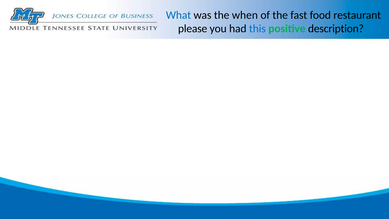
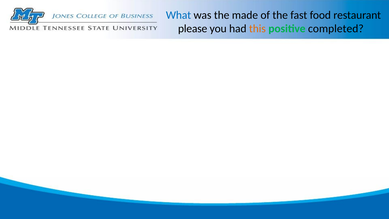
when: when -> made
this colour: blue -> orange
description: description -> completed
